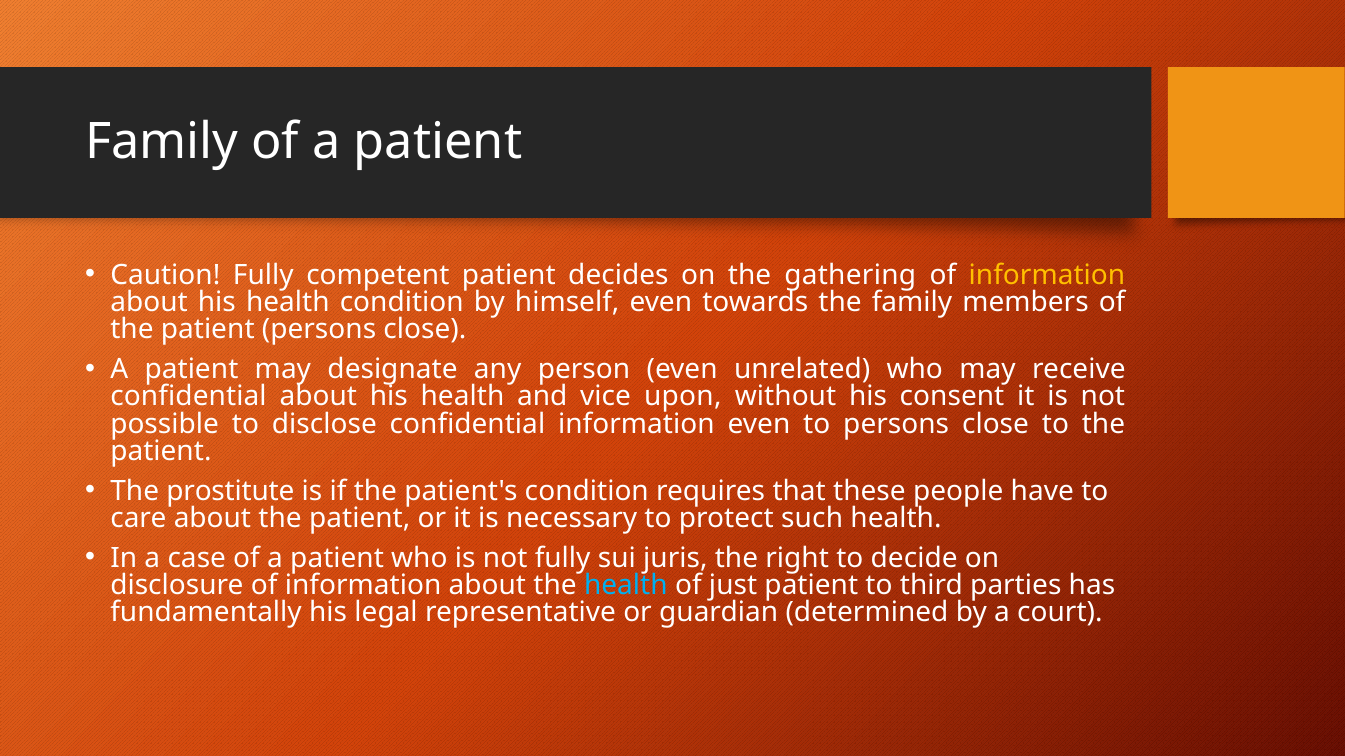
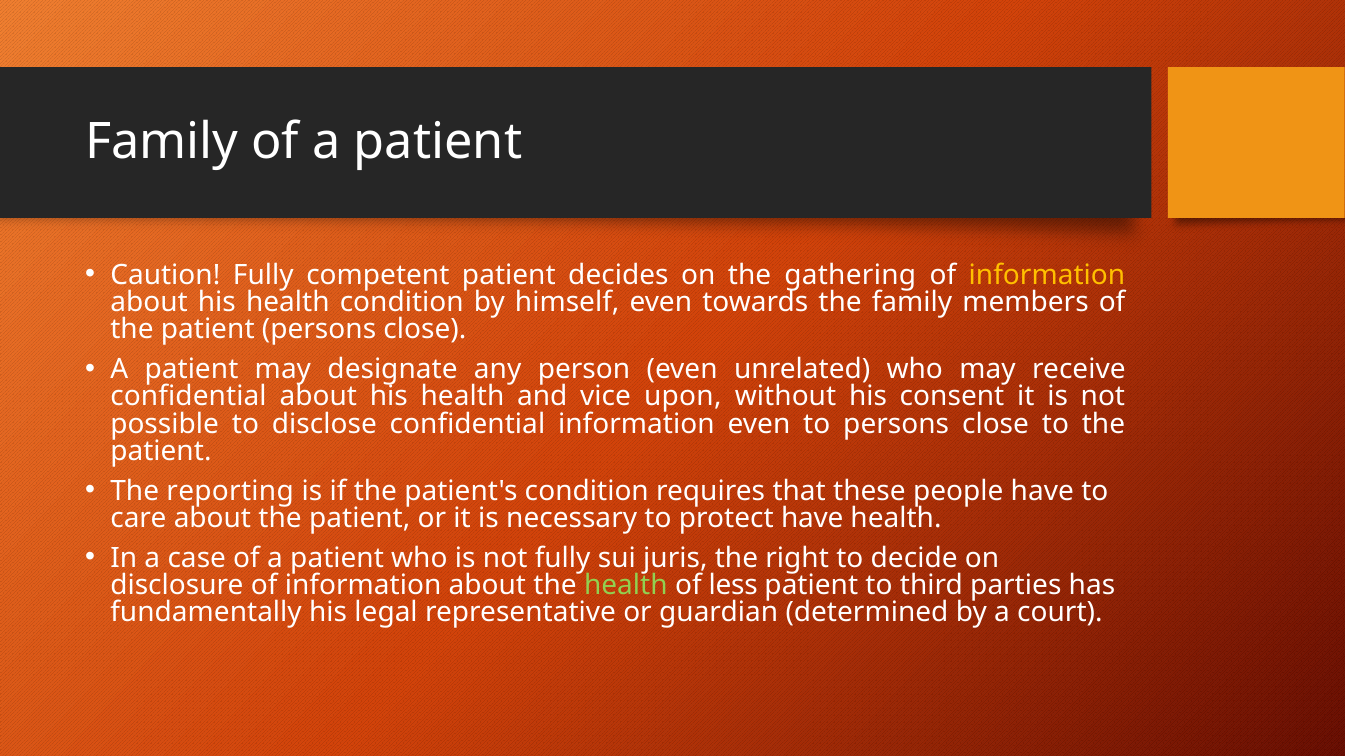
prostitute: prostitute -> reporting
protect such: such -> have
health at (626, 586) colour: light blue -> light green
just: just -> less
